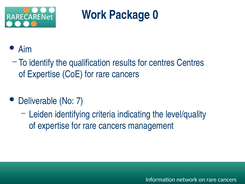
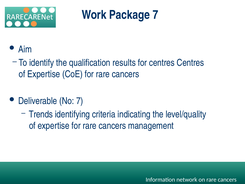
Package 0: 0 -> 7
Leiden: Leiden -> Trends
